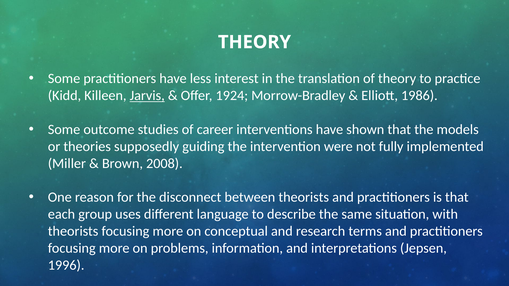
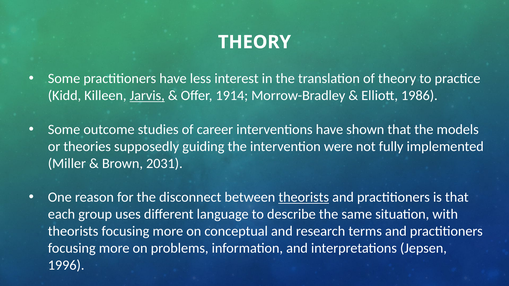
1924: 1924 -> 1914
2008: 2008 -> 2031
theorists at (304, 198) underline: none -> present
